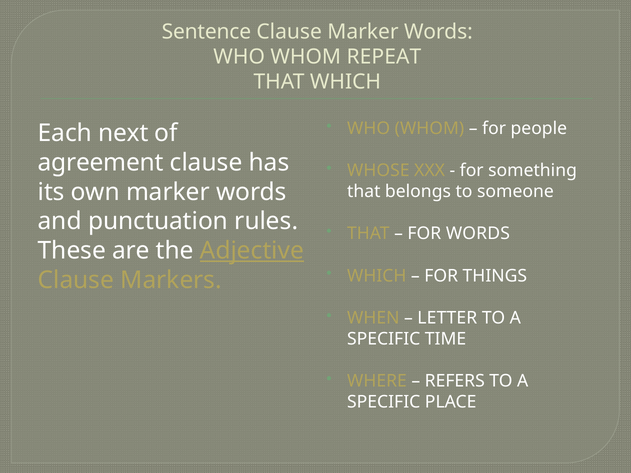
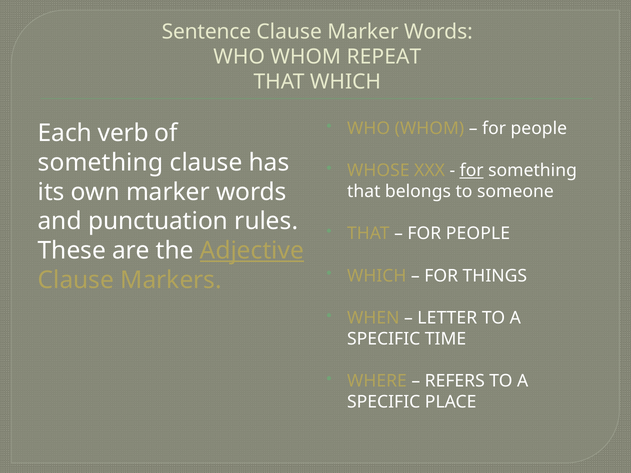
next: next -> verb
agreement at (101, 163): agreement -> something
for at (472, 171) underline: none -> present
WORDS at (478, 234): WORDS -> PEOPLE
